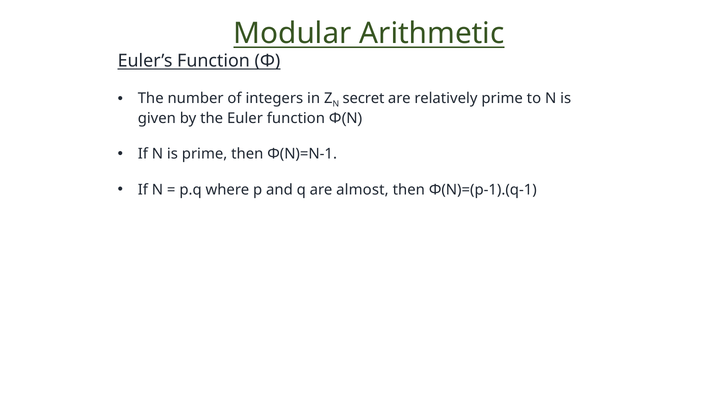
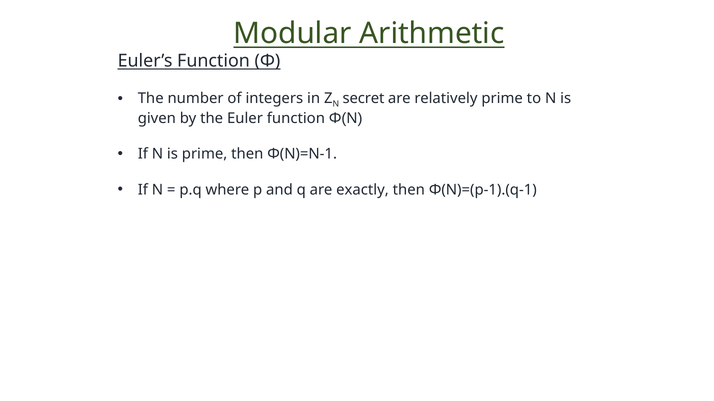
almost: almost -> exactly
